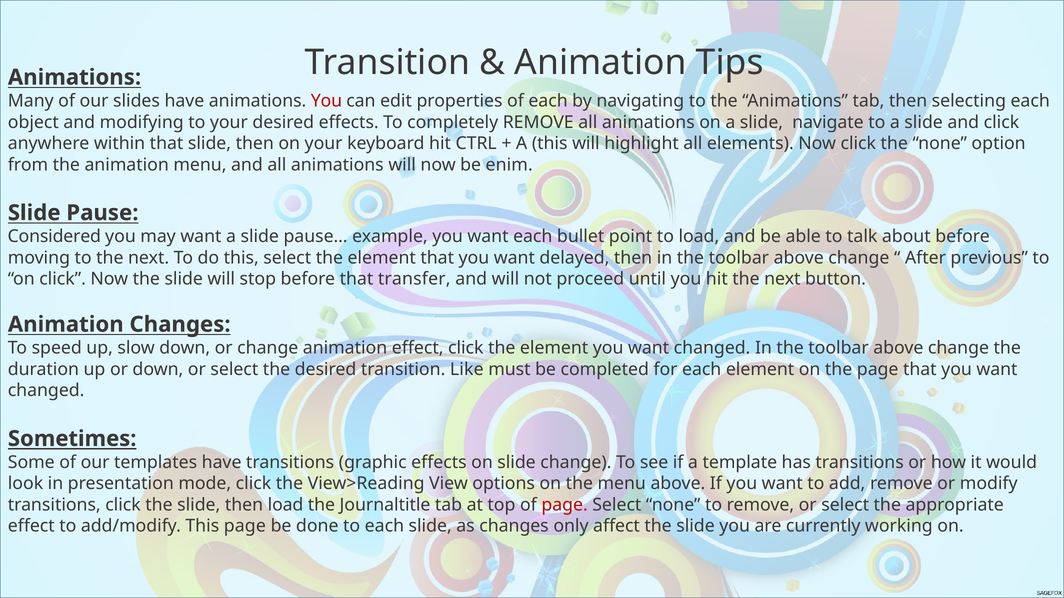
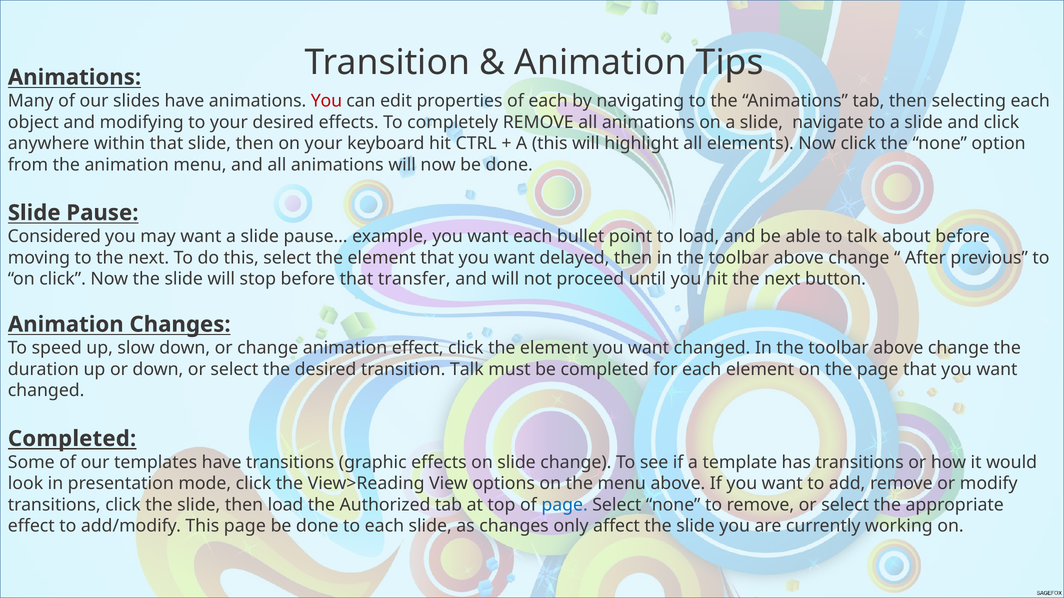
now be enim: enim -> done
transition Like: Like -> Talk
Sometimes at (72, 439): Sometimes -> Completed
Journaltitle: Journaltitle -> Authorized
page at (565, 505) colour: red -> blue
